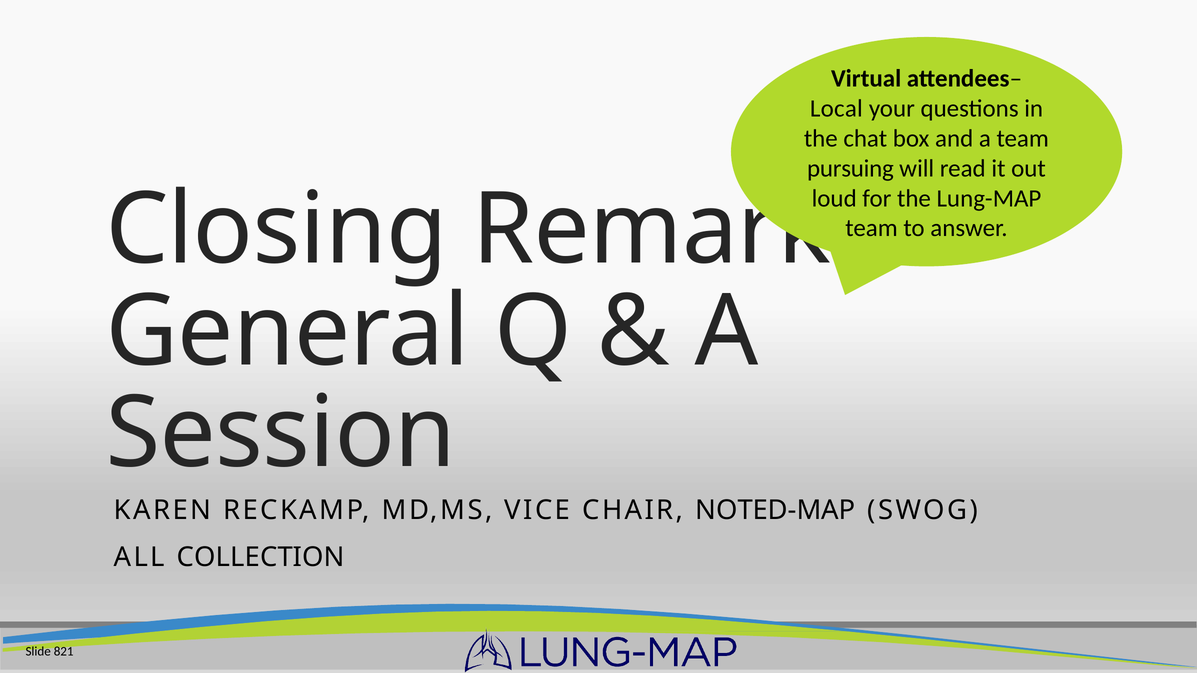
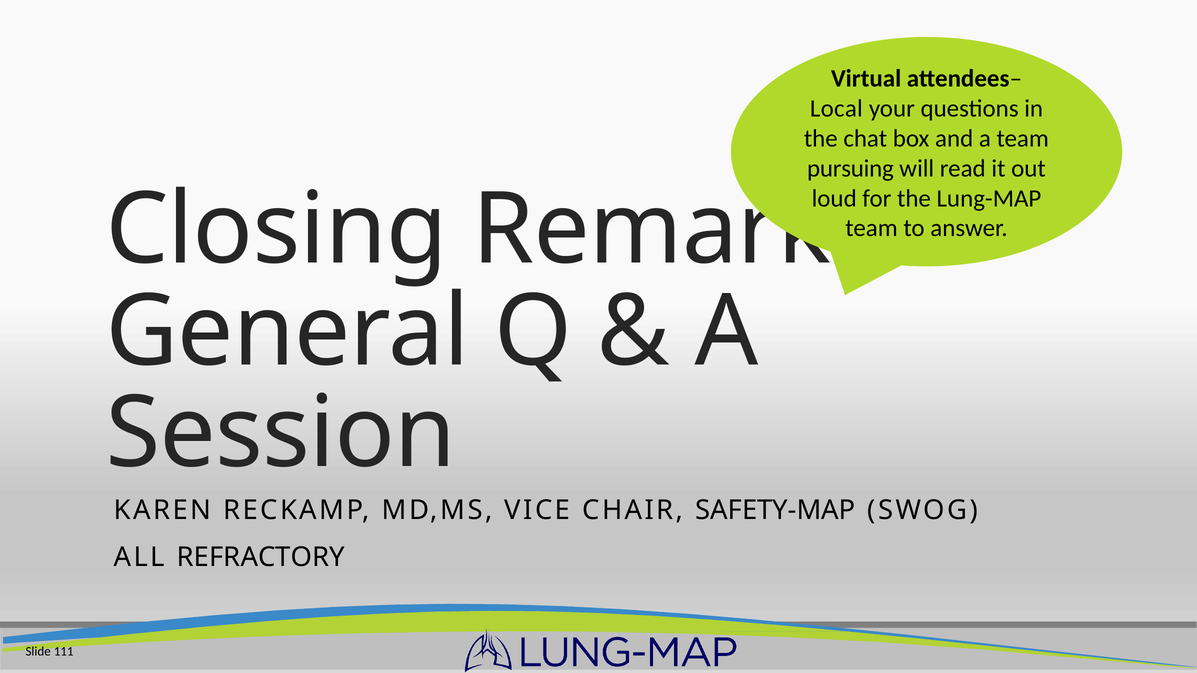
NOTED-MAP: NOTED-MAP -> SAFETY-MAP
COLLECTION: COLLECTION -> REFRACTORY
821: 821 -> 111
